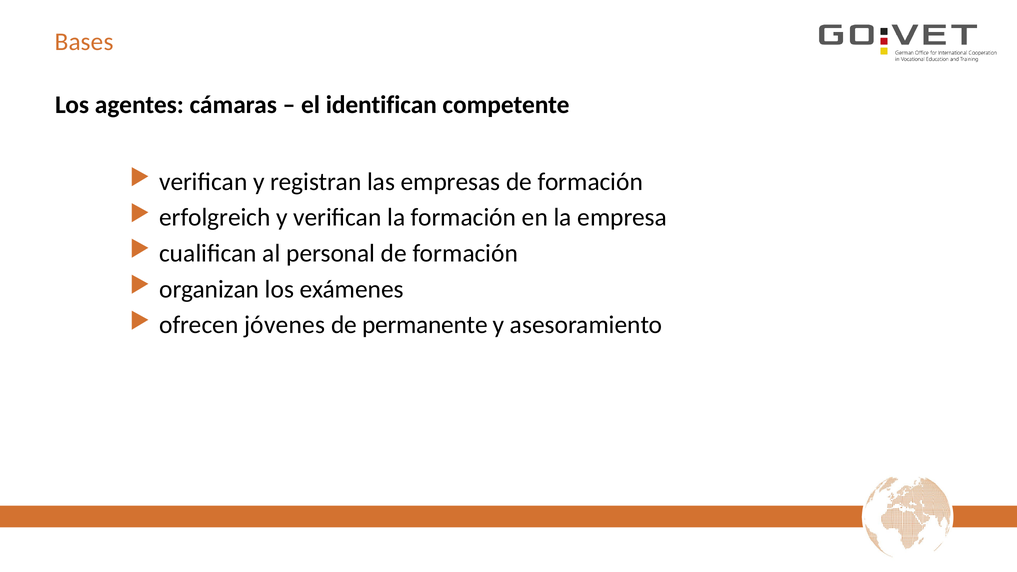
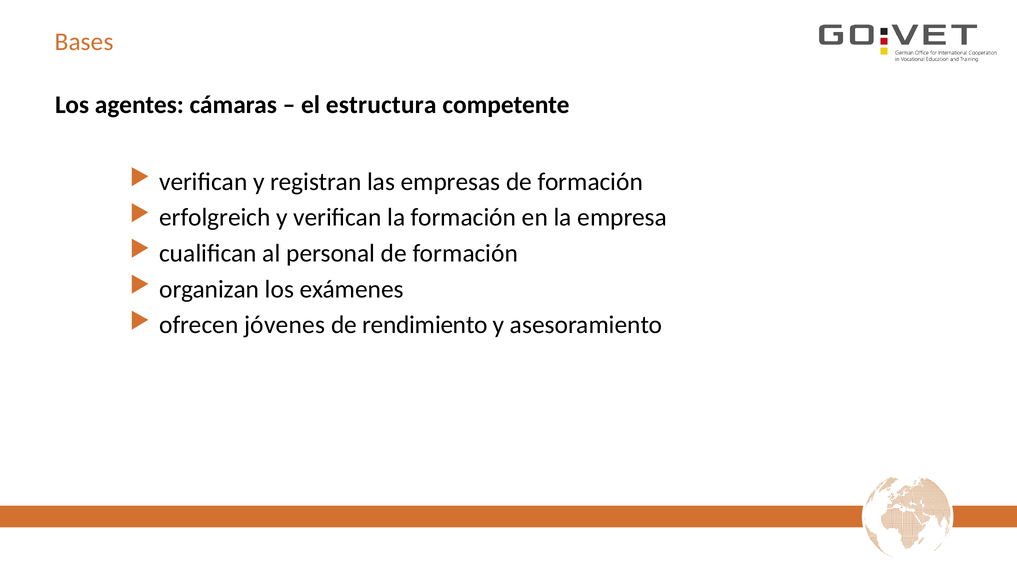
identifican: identifican -> estructura
permanente: permanente -> rendimiento
